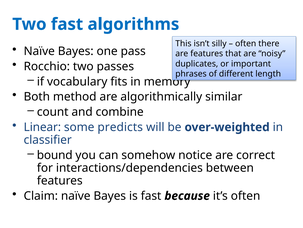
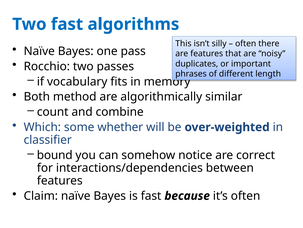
Linear: Linear -> Which
predicts: predicts -> whether
